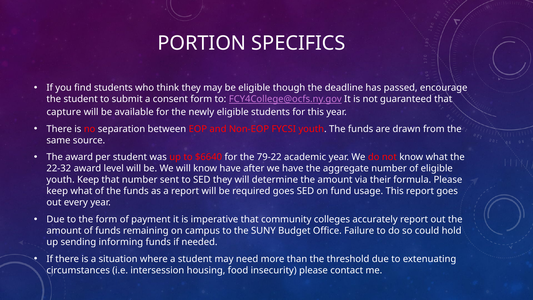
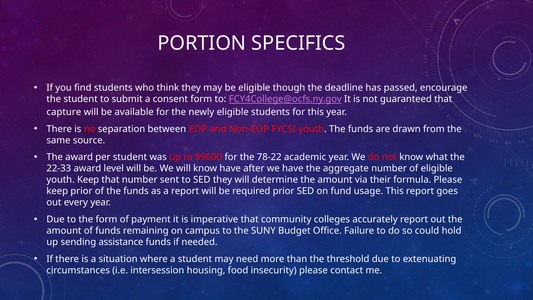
$6640: $6640 -> $9600
79-22: 79-22 -> 78-22
22-32: 22-32 -> 22-33
keep what: what -> prior
required goes: goes -> prior
informing: informing -> assistance
